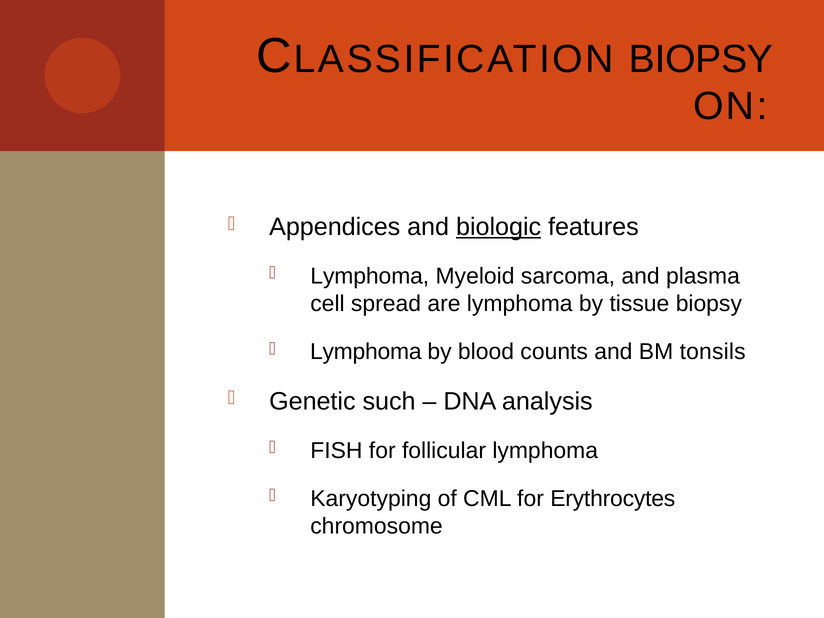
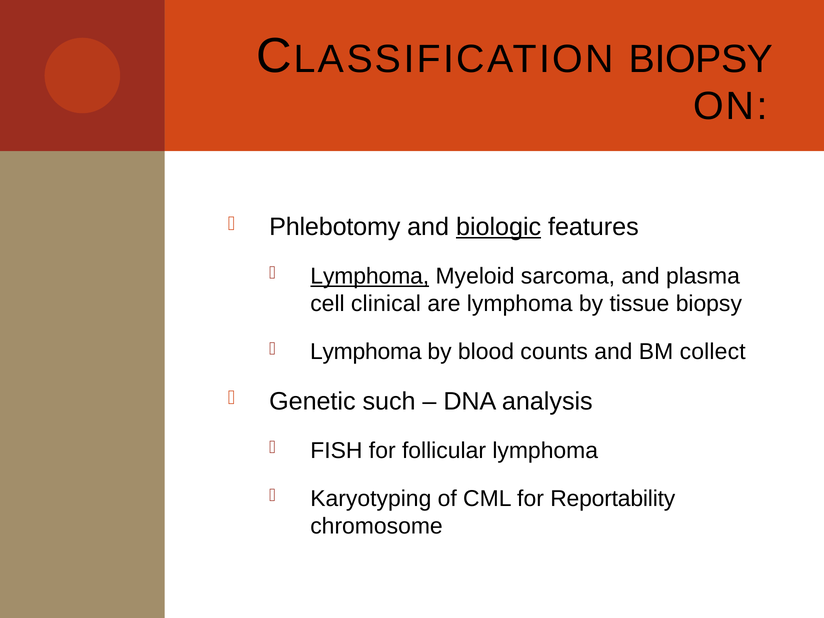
Appendices: Appendices -> Phlebotomy
Lymphoma at (370, 276) underline: none -> present
spread: spread -> clinical
tonsils: tonsils -> collect
Erythrocytes: Erythrocytes -> Reportability
